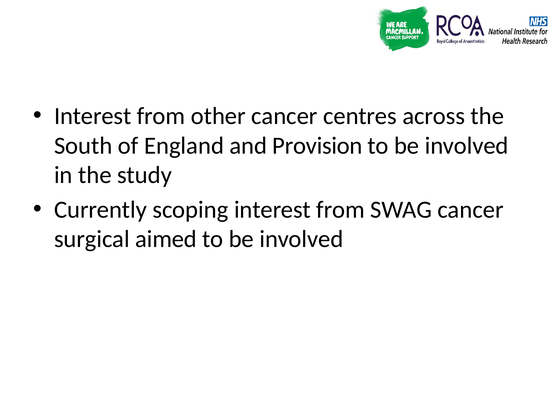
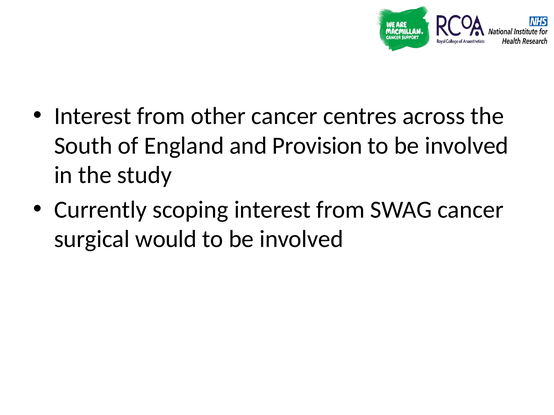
aimed: aimed -> would
